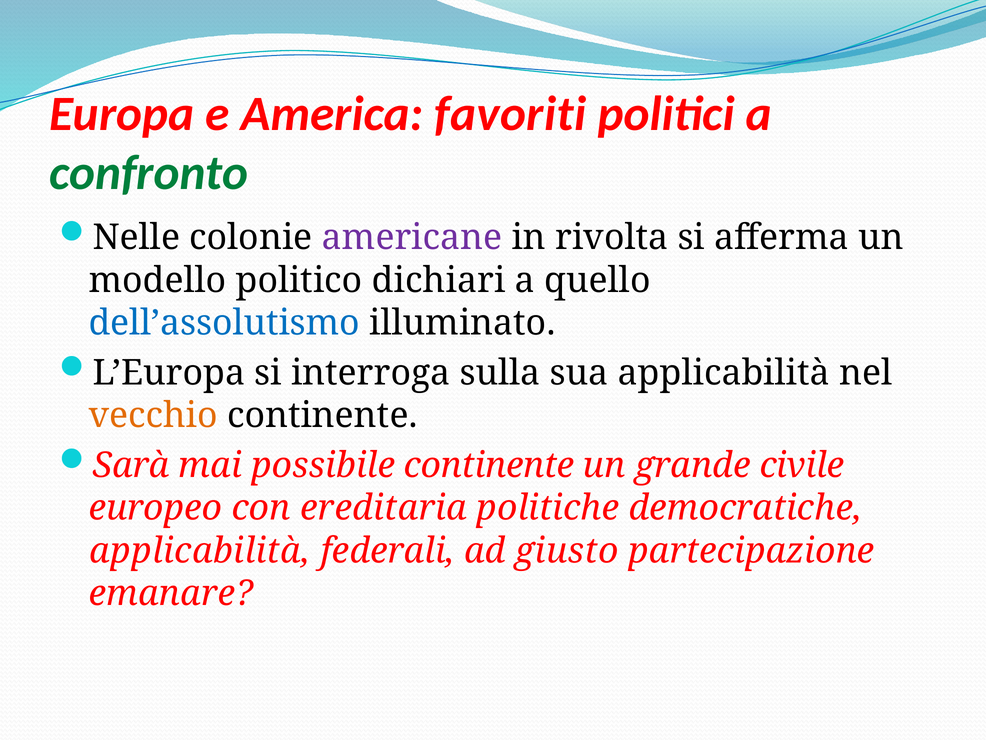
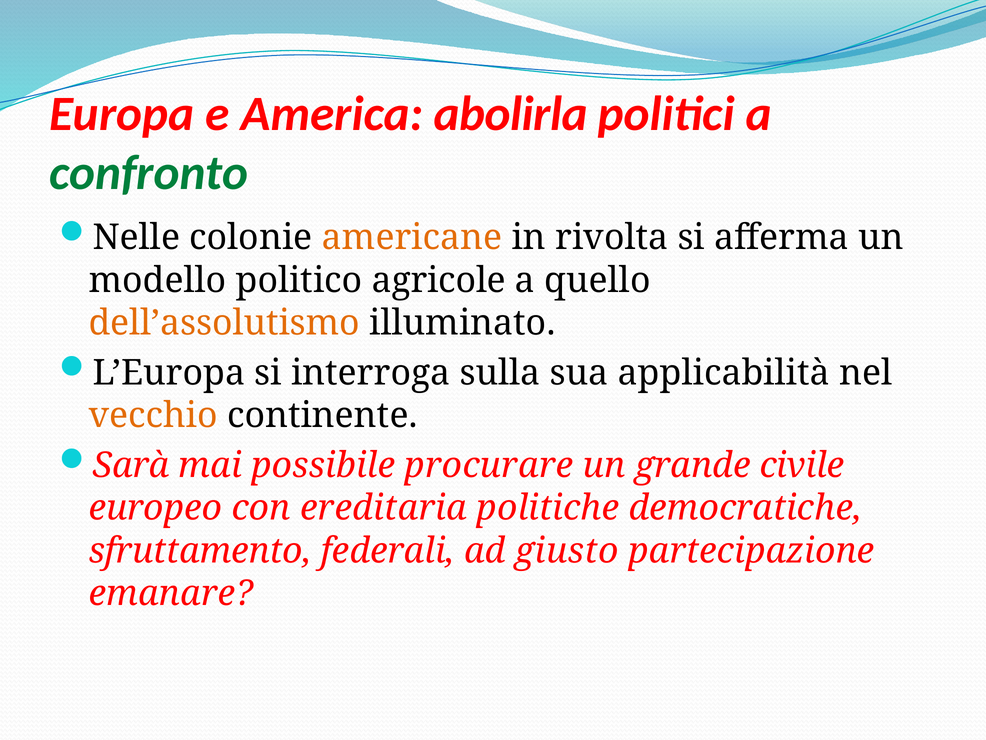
favoriti: favoriti -> abolirla
americane colour: purple -> orange
dichiari: dichiari -> agricole
dell’assolutismo colour: blue -> orange
possibile continente: continente -> procurare
applicabilità at (200, 551): applicabilità -> sfruttamento
